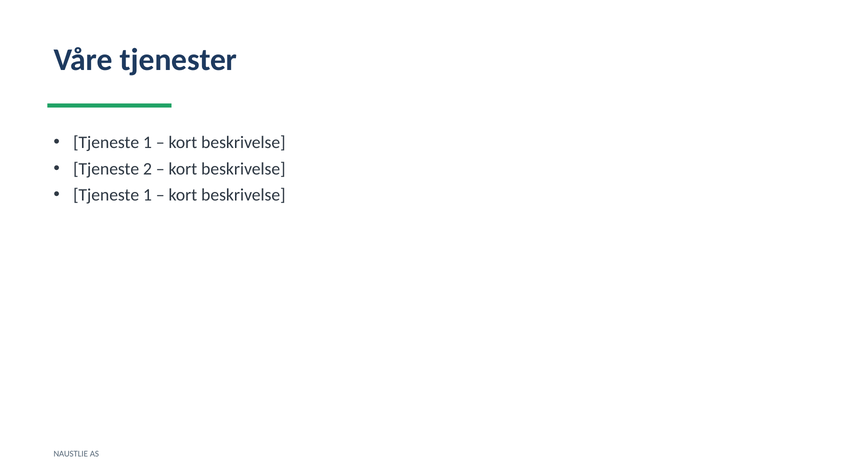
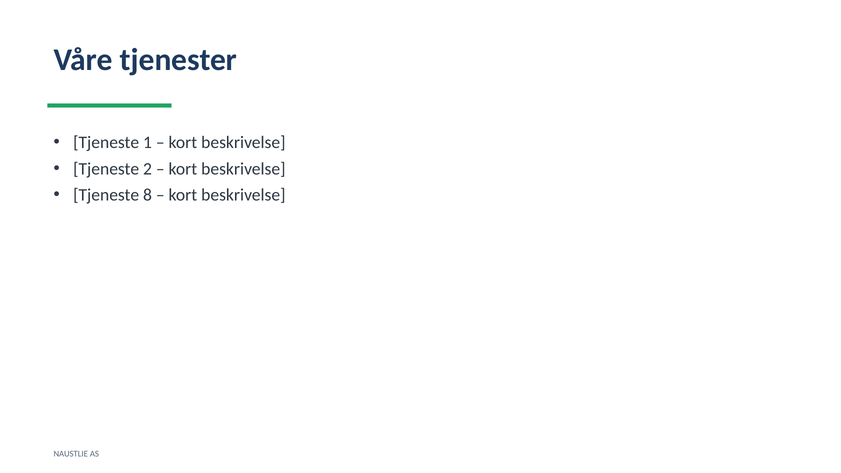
1 at (147, 195): 1 -> 8
